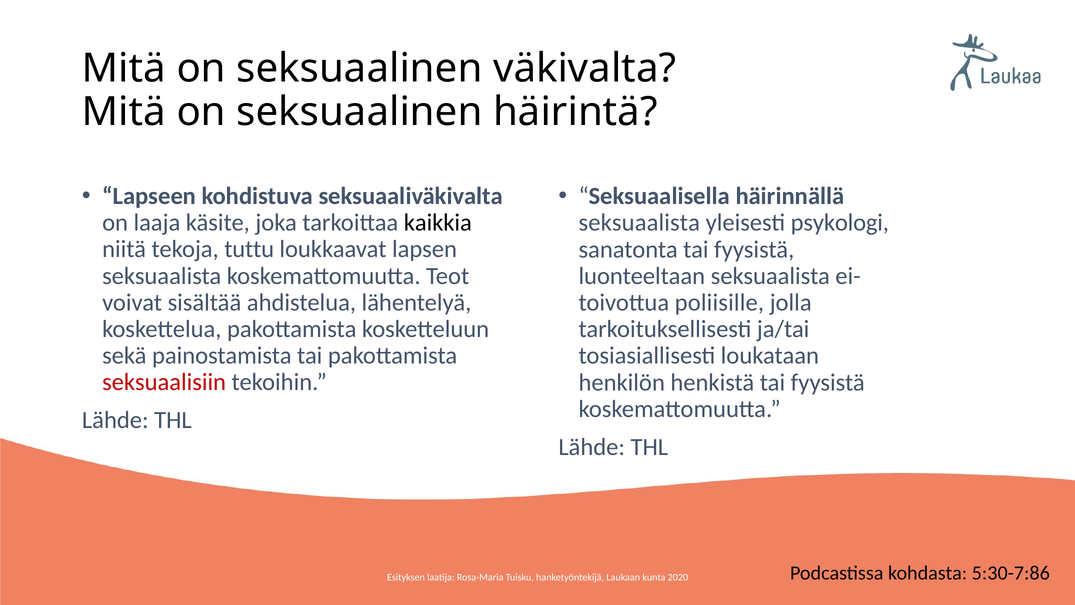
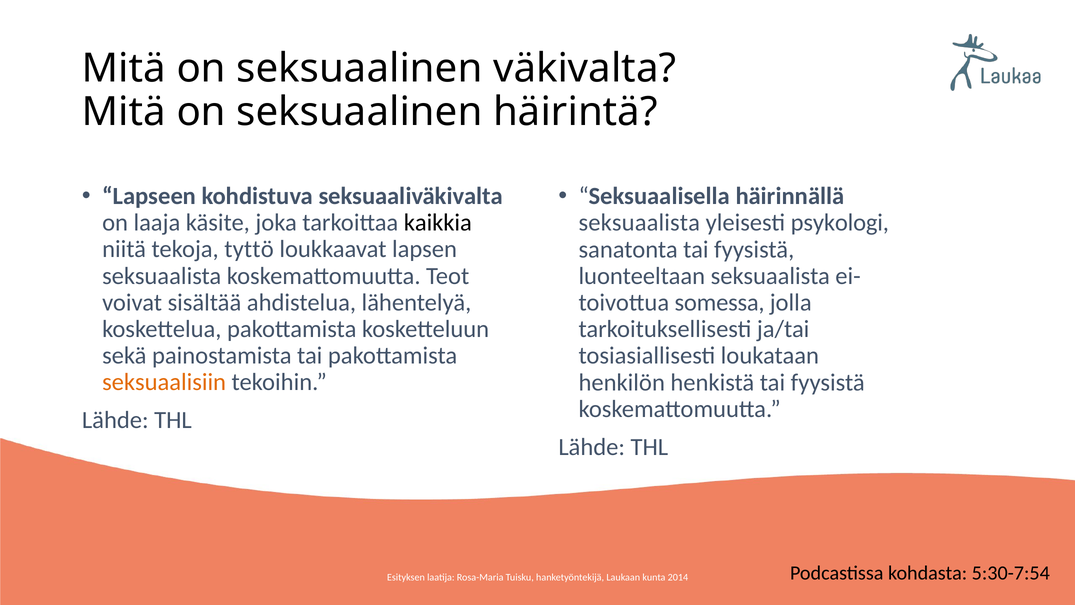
tuttu: tuttu -> tyttö
poliisille: poliisille -> somessa
seksuaalisiin colour: red -> orange
5:30-7:86: 5:30-7:86 -> 5:30-7:54
2020: 2020 -> 2014
